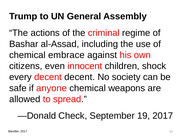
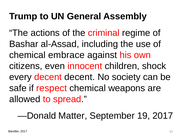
anyone: anyone -> respect
Check: Check -> Matter
